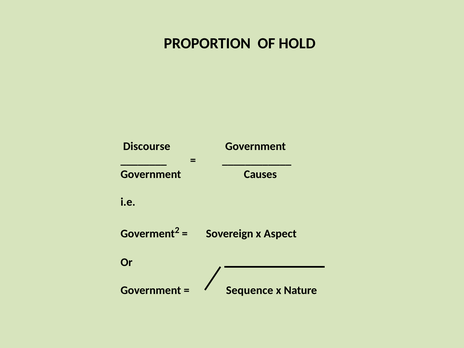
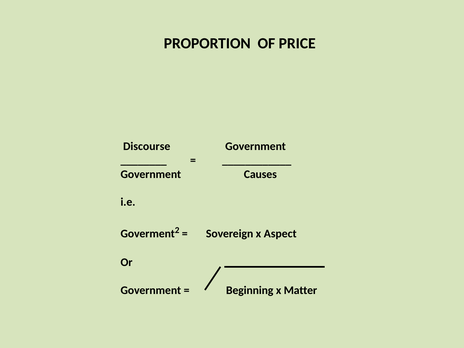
HOLD: HOLD -> PRICE
Sequence: Sequence -> Beginning
Nature: Nature -> Matter
